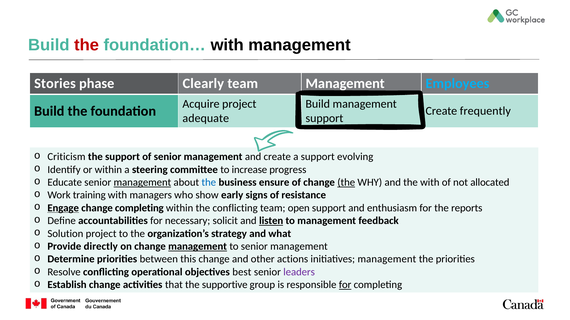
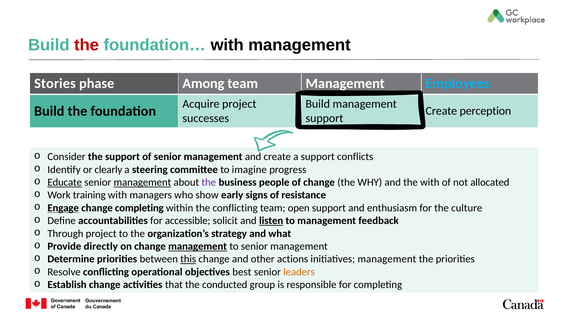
Clearly: Clearly -> Among
frequently: frequently -> perception
adequate: adequate -> successes
Criticism: Criticism -> Consider
evolving: evolving -> conflicts
or within: within -> clearly
increase: increase -> imagine
Educate underline: none -> present
the at (209, 183) colour: blue -> purple
ensure: ensure -> people
the at (346, 183) underline: present -> none
reports: reports -> culture
necessary: necessary -> accessible
Solution: Solution -> Through
this underline: none -> present
leaders colour: purple -> orange
supportive: supportive -> conducted
for at (345, 285) underline: present -> none
